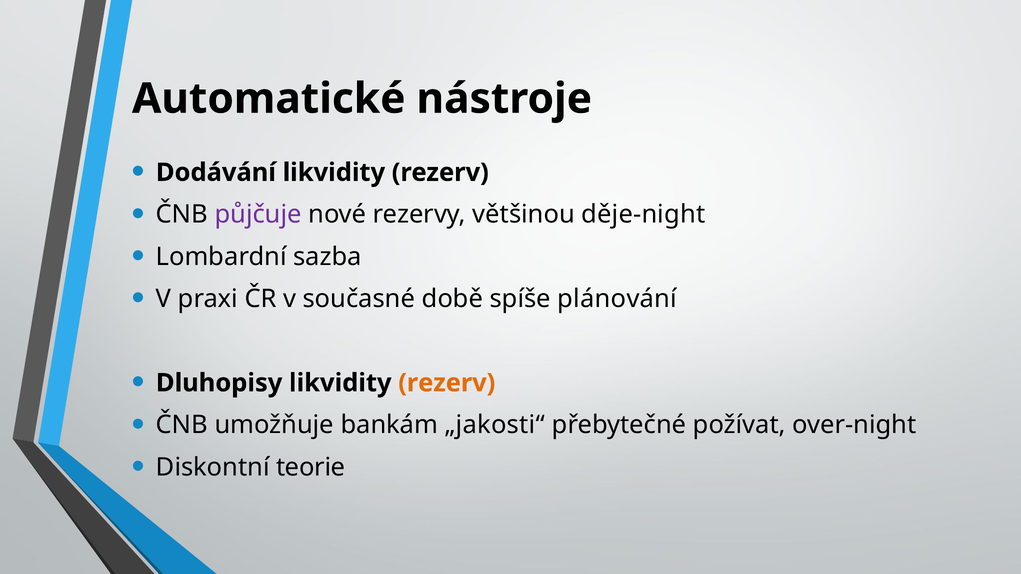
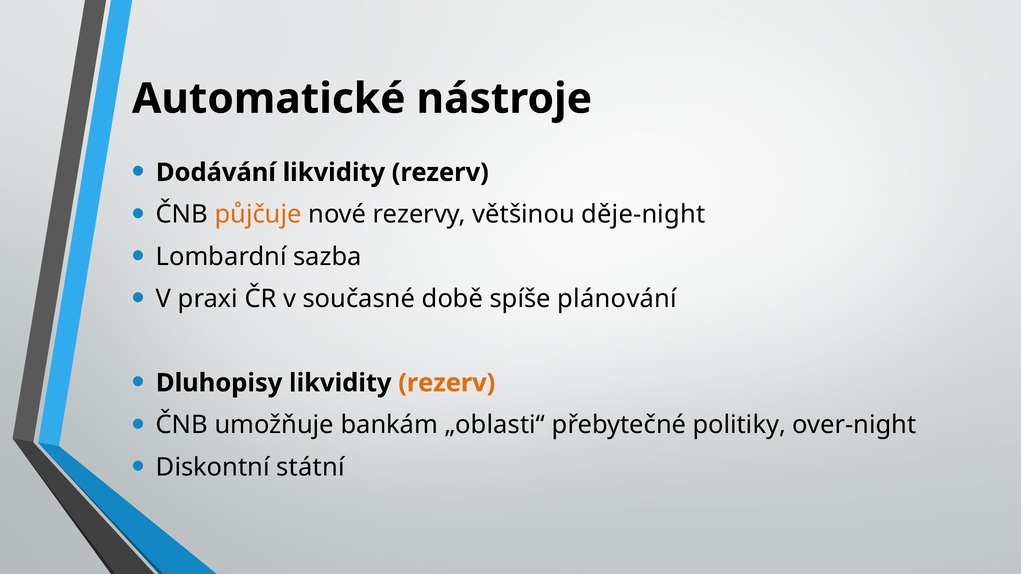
půjčuje colour: purple -> orange
„jakosti“: „jakosti“ -> „oblasti“
požívat: požívat -> politiky
teorie: teorie -> státní
